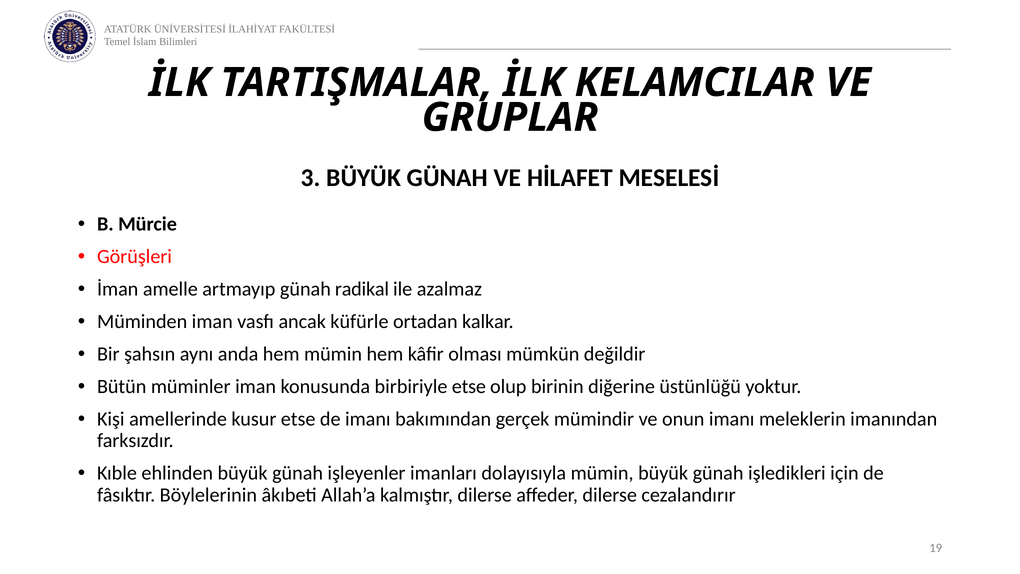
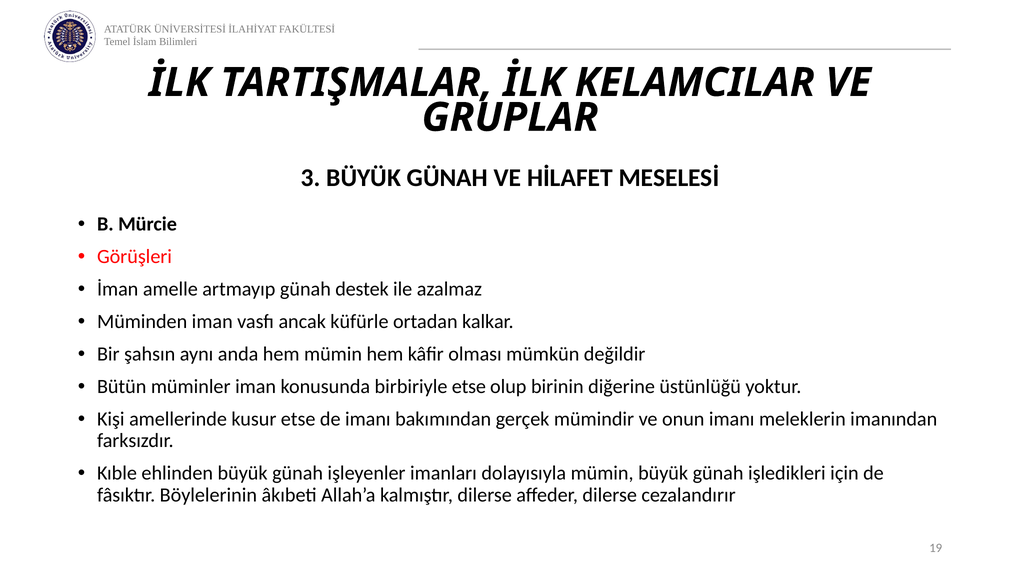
radikal: radikal -> destek
